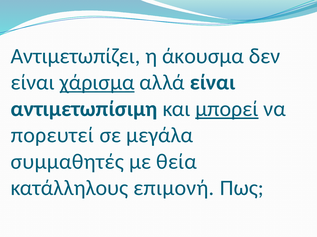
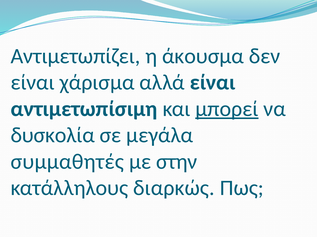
χάρισμα underline: present -> none
πορευτεί: πορευτεί -> δυσκολία
θεία: θεία -> στην
επιμονή: επιμονή -> διαρκώς
